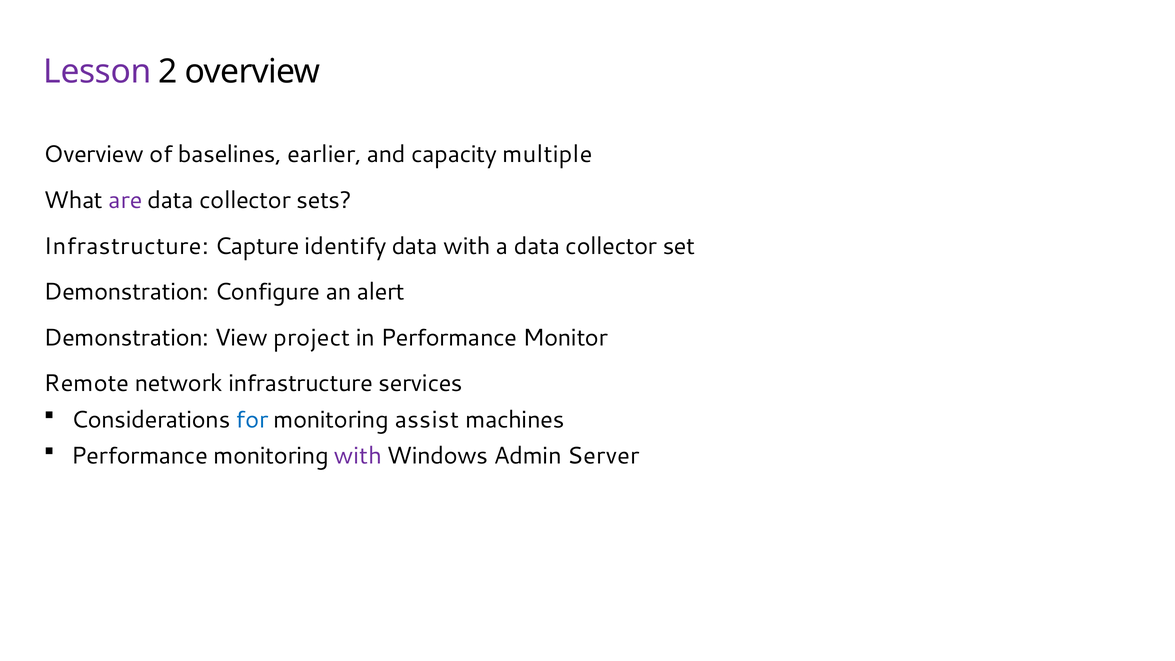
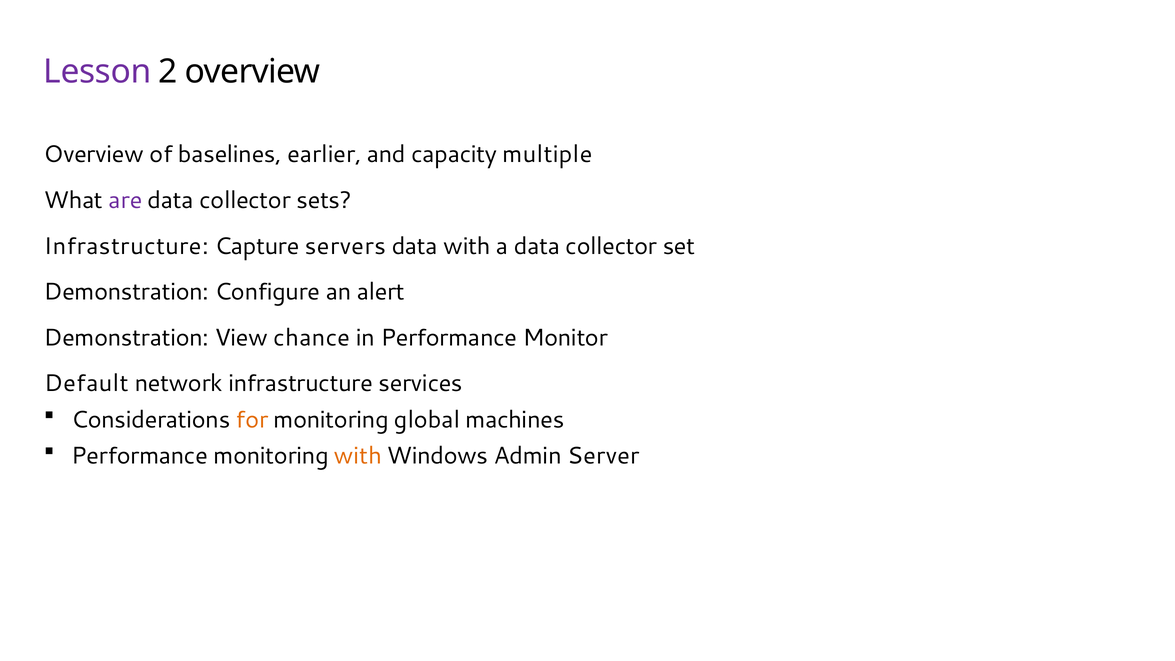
identify: identify -> servers
project: project -> chance
Remote: Remote -> Default
for colour: blue -> orange
assist: assist -> global
with at (358, 455) colour: purple -> orange
